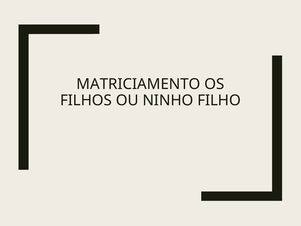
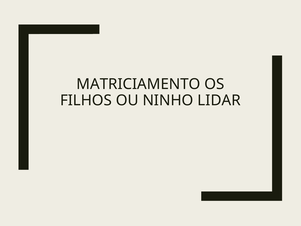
FILHO: FILHO -> LIDAR
